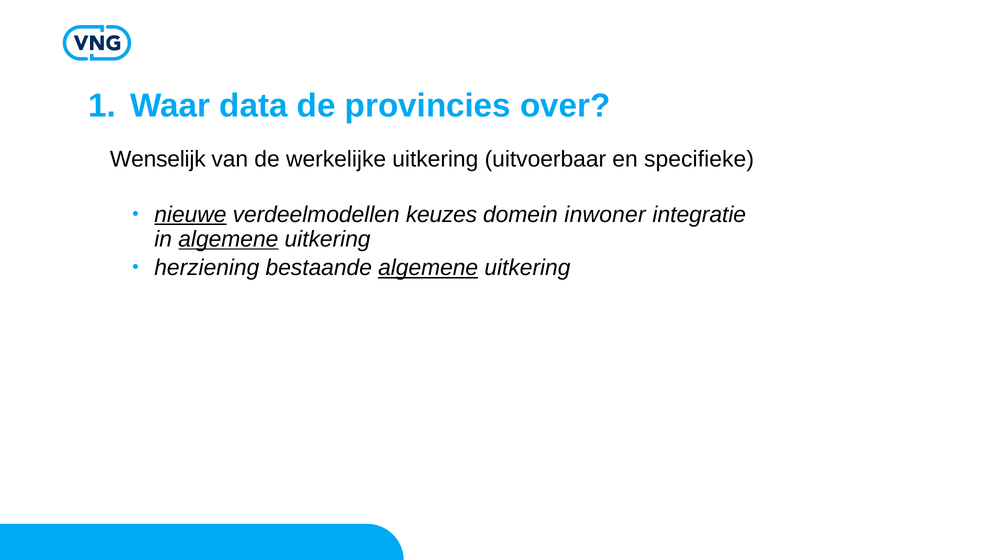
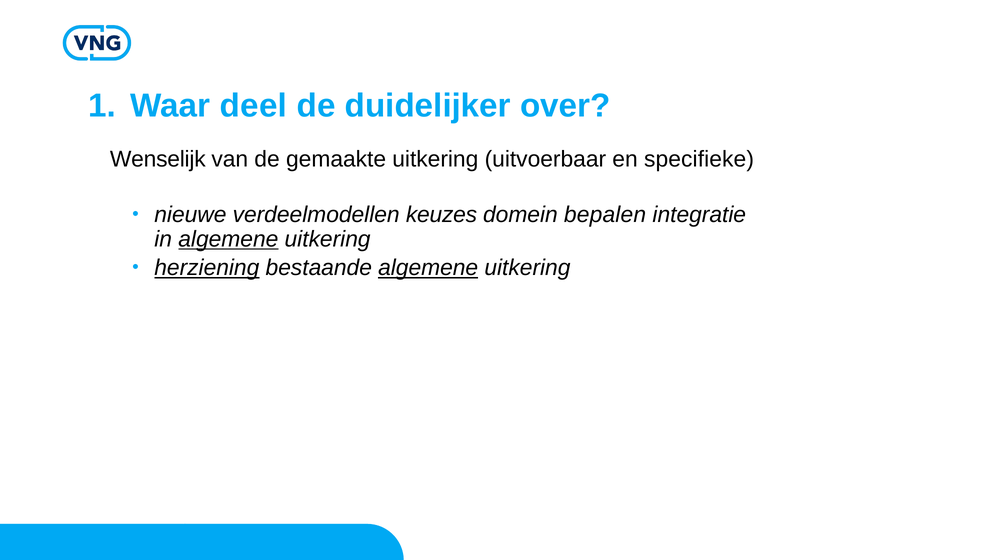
data: data -> deel
provincies: provincies -> duidelijker
werkelijke: werkelijke -> gemaakte
nieuwe underline: present -> none
inwoner: inwoner -> bepalen
herziening underline: none -> present
